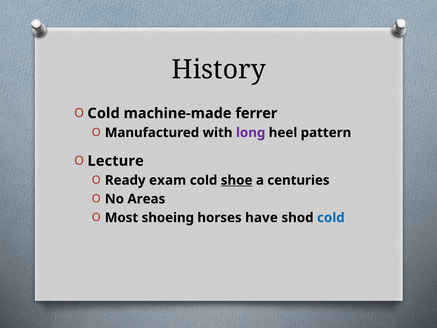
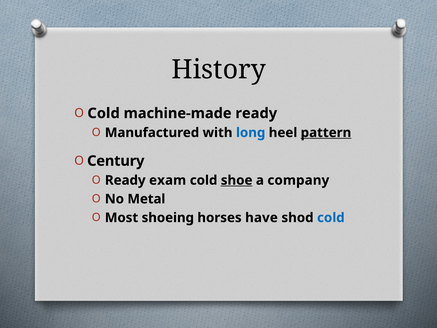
machine-made ferrer: ferrer -> ready
long colour: purple -> blue
pattern underline: none -> present
Lecture: Lecture -> Century
centuries: centuries -> company
Areas: Areas -> Metal
